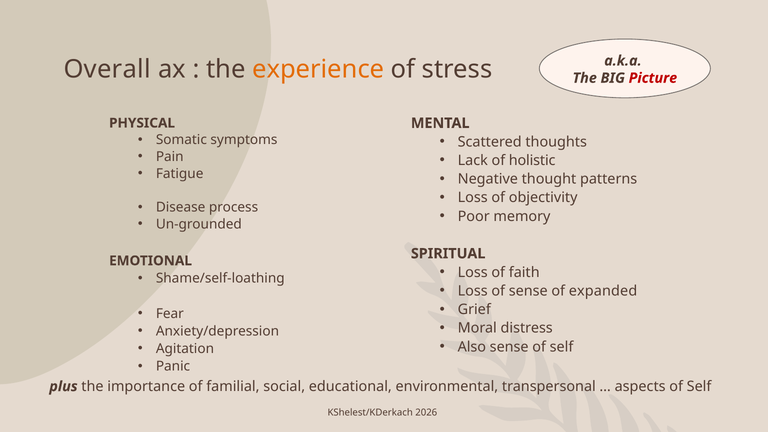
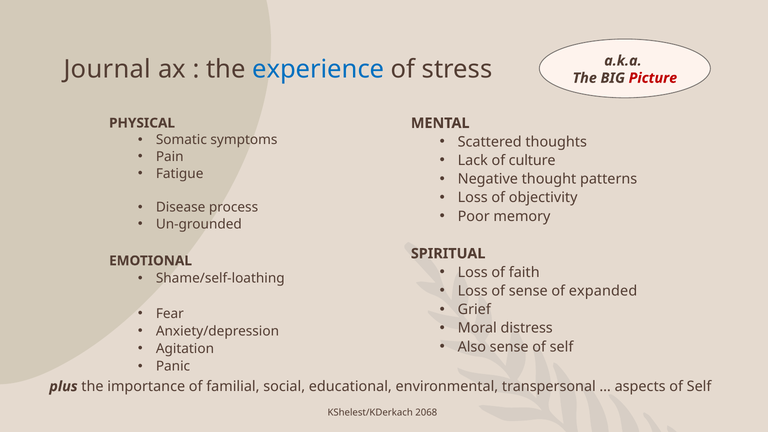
Overall: Overall -> Journal
experience colour: orange -> blue
holistic: holistic -> culture
2026: 2026 -> 2068
